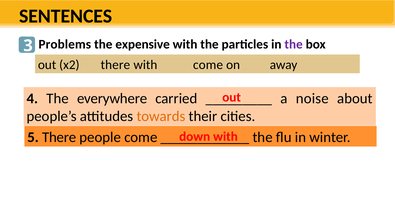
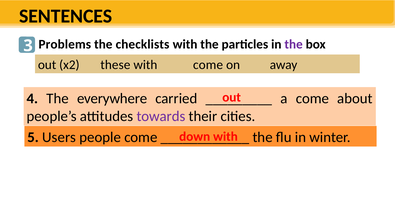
expensive: expensive -> checklists
x2 there: there -> these
a noise: noise -> come
towards colour: orange -> purple
5 There: There -> Users
